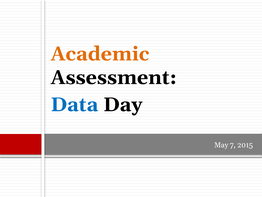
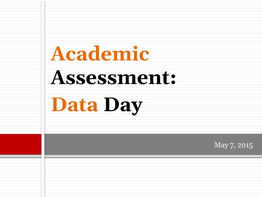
Data colour: blue -> orange
